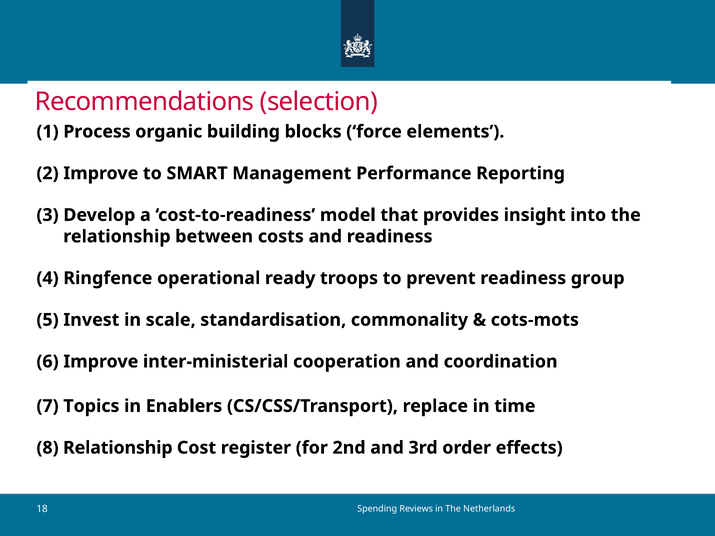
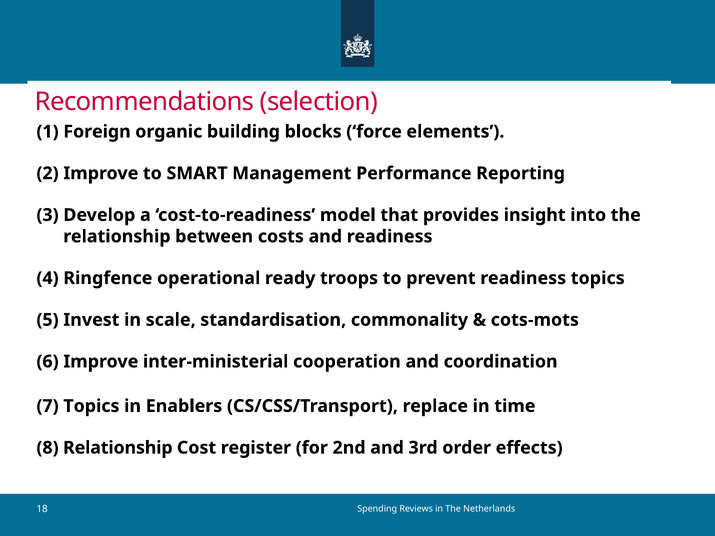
Process: Process -> Foreign
readiness group: group -> topics
